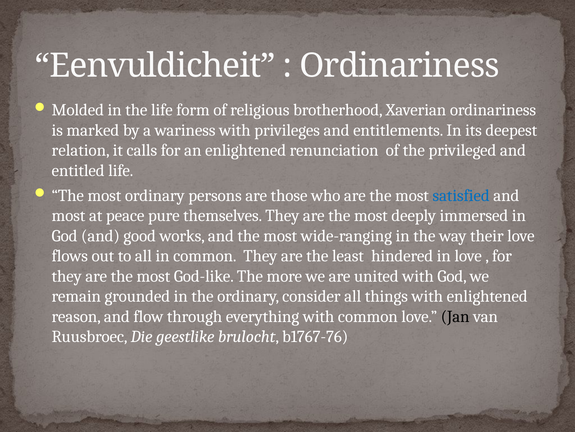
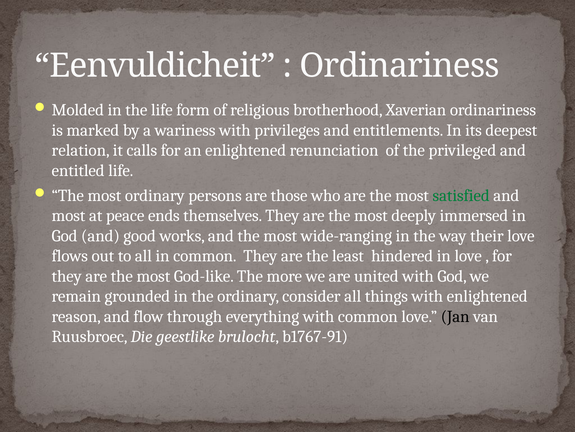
satisfied colour: blue -> green
pure: pure -> ends
b1767-76: b1767-76 -> b1767-91
